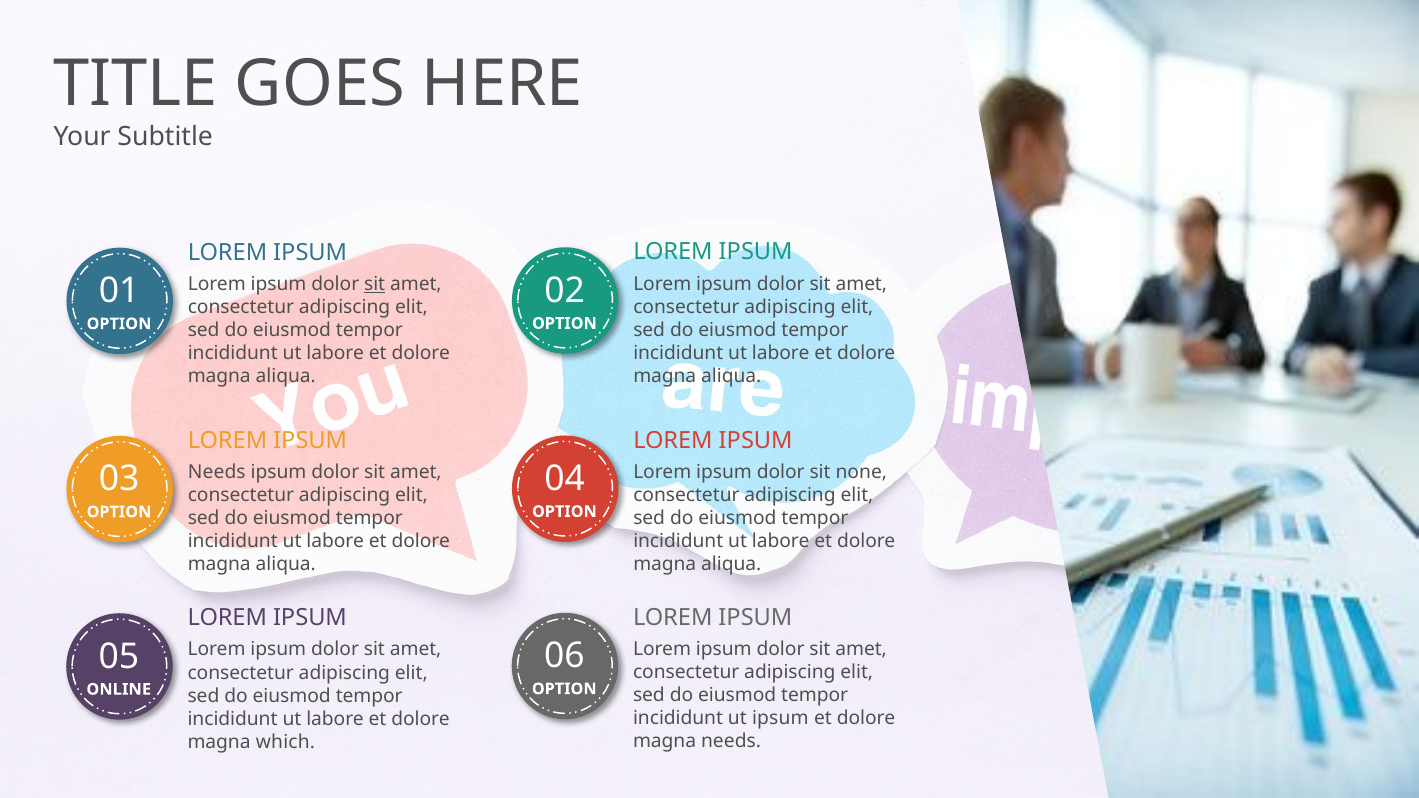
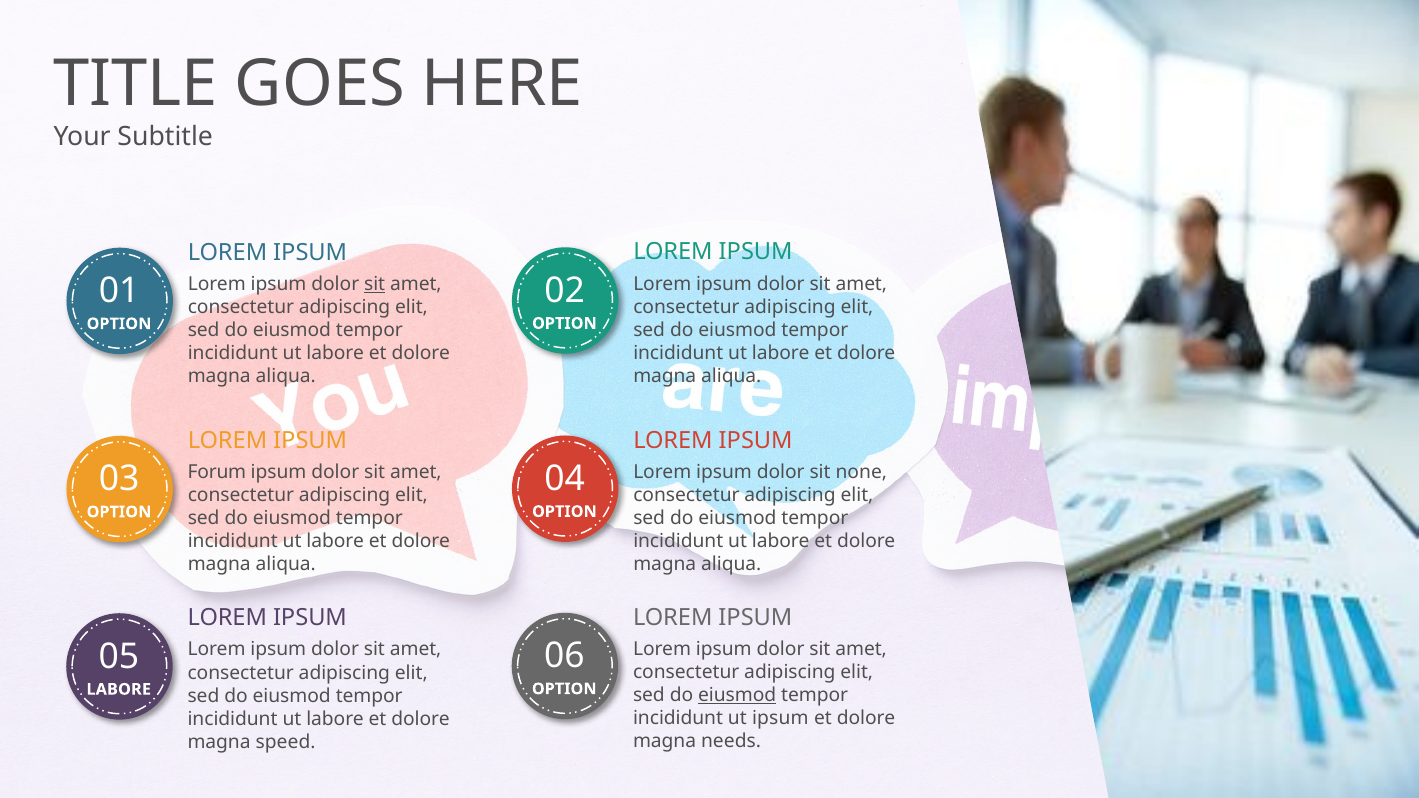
Needs at (217, 472): Needs -> Forum
ONLINE at (119, 689): ONLINE -> LABORE
eiusmod at (737, 696) underline: none -> present
which: which -> speed
